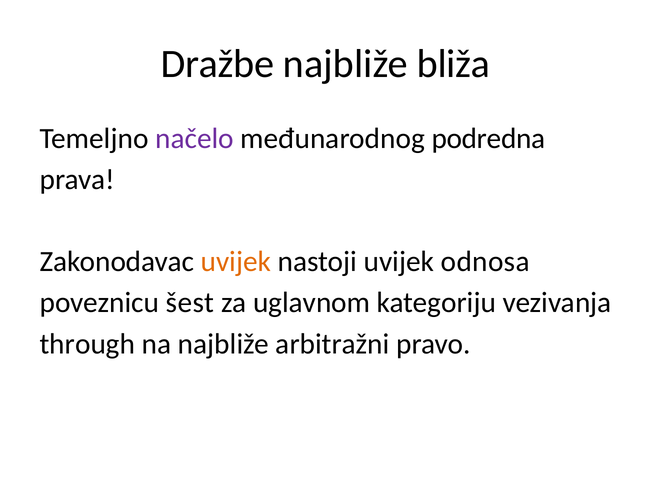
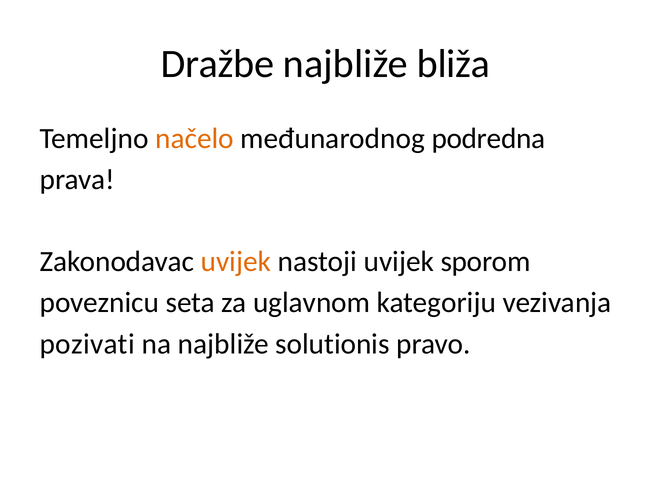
načelo colour: purple -> orange
odnosa: odnosa -> sporom
šest: šest -> seta
through: through -> pozivati
arbitražni: arbitražni -> solutionis
